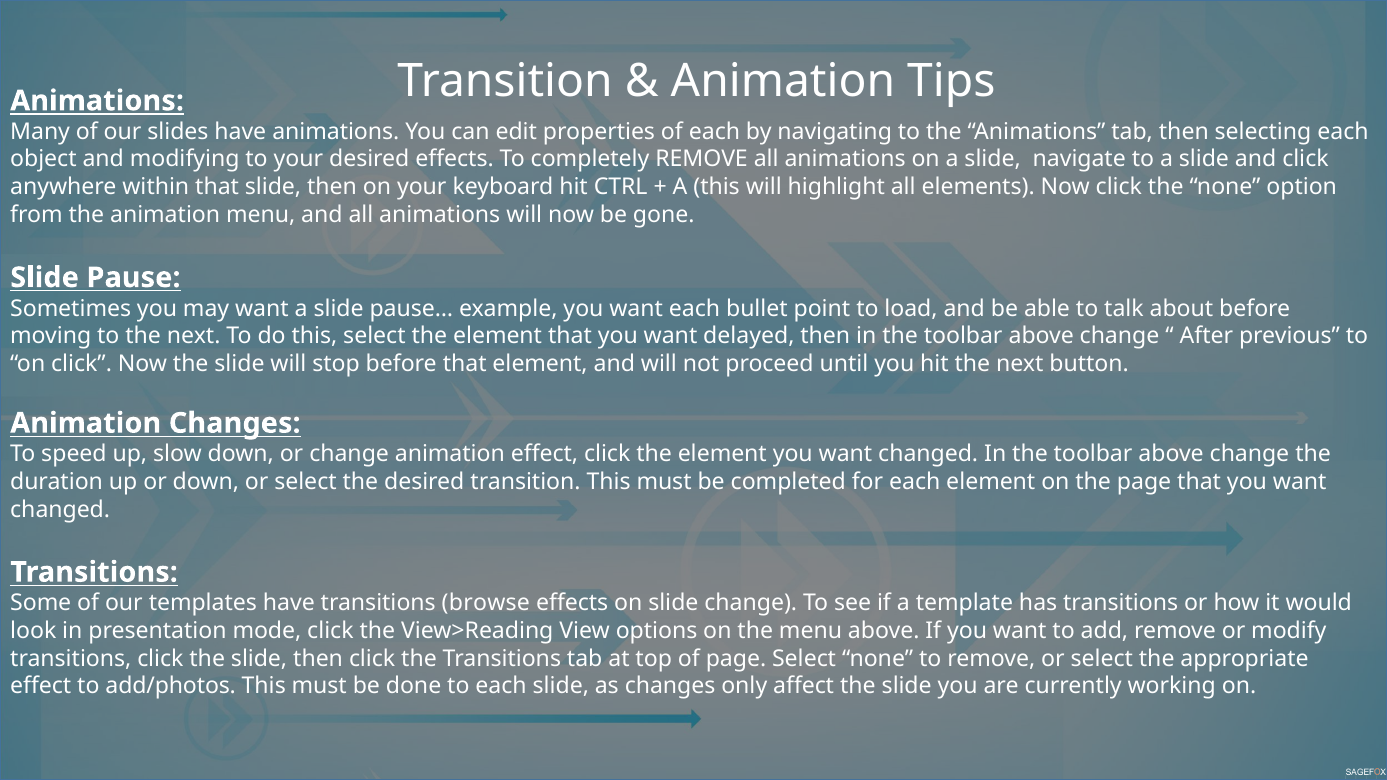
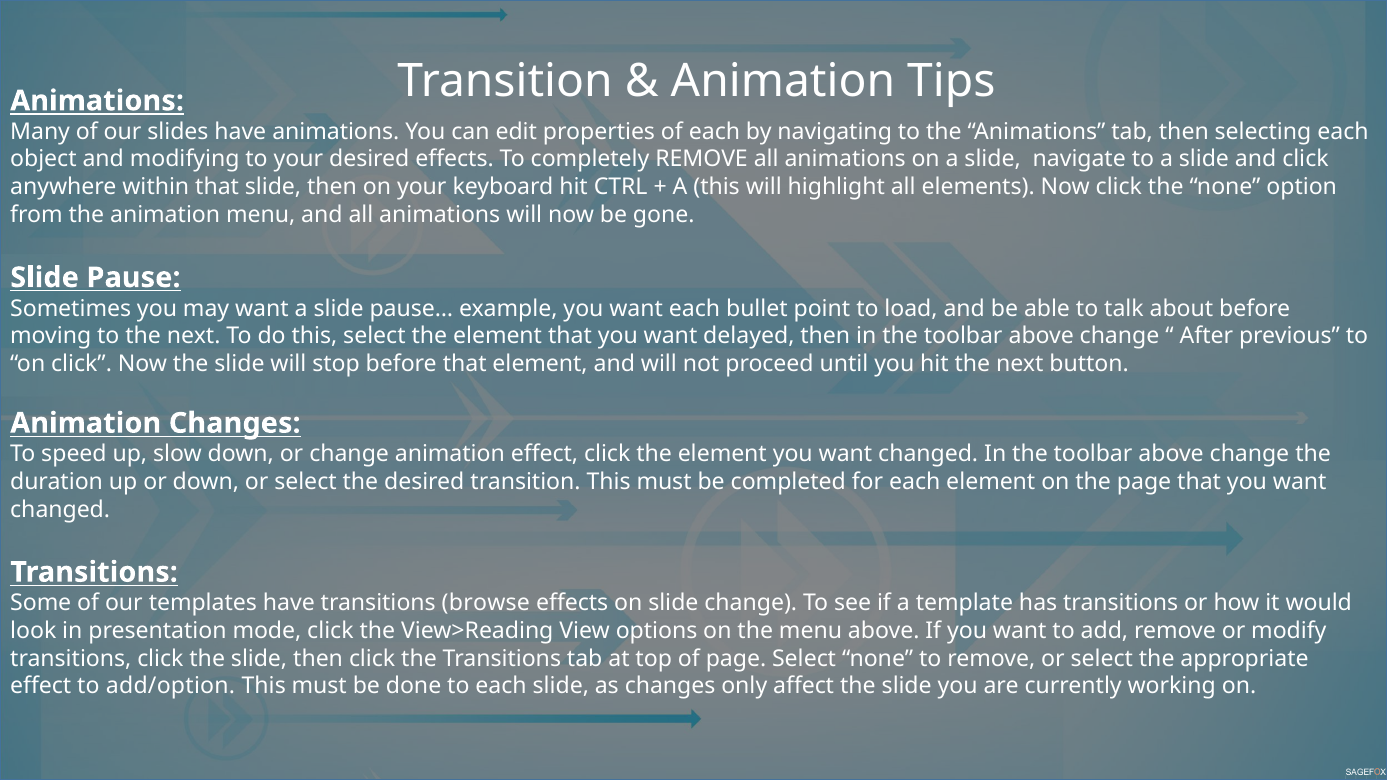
add/photos: add/photos -> add/option
